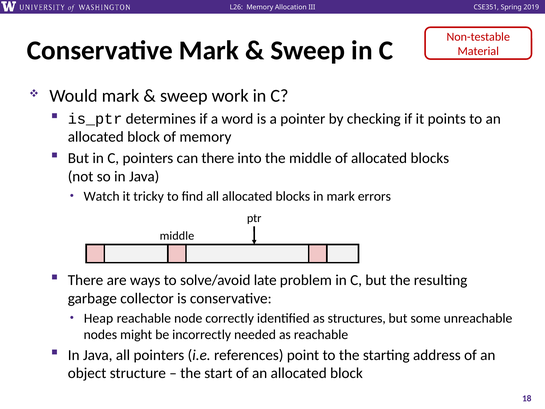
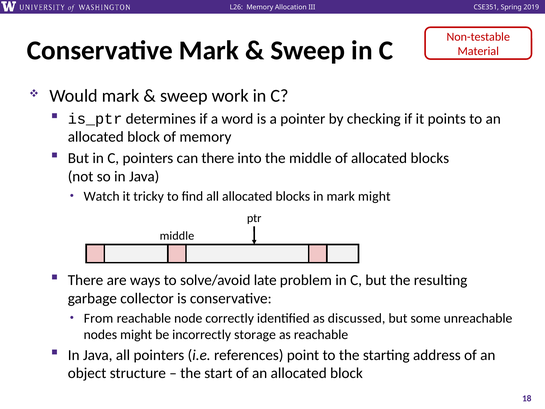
mark errors: errors -> might
Heap: Heap -> From
structures: structures -> discussed
needed: needed -> storage
